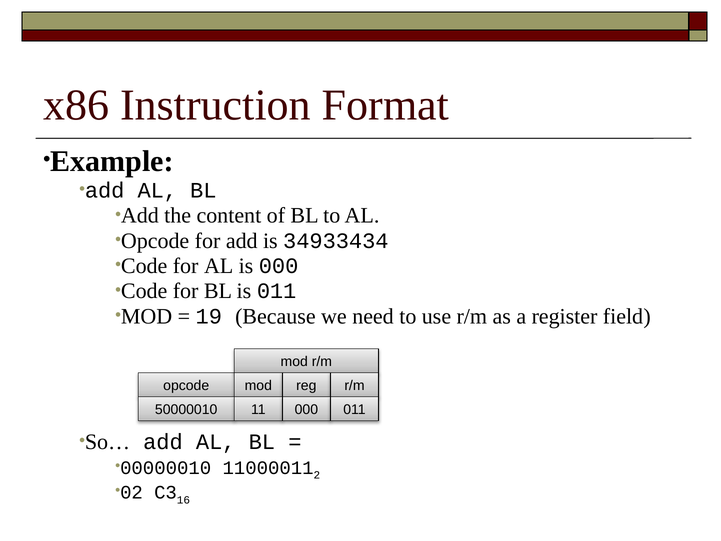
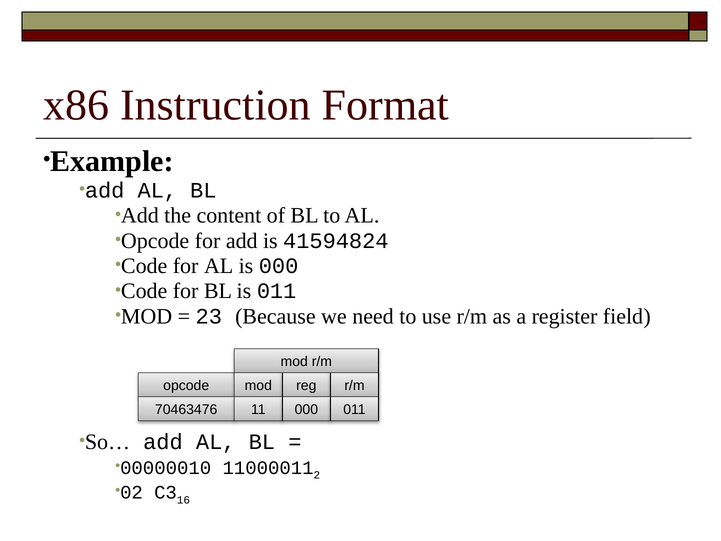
34933434: 34933434 -> 41594824
19: 19 -> 23
50000010: 50000010 -> 70463476
